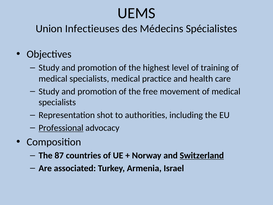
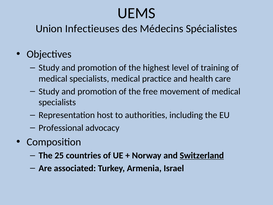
shot: shot -> host
Professional underline: present -> none
87: 87 -> 25
